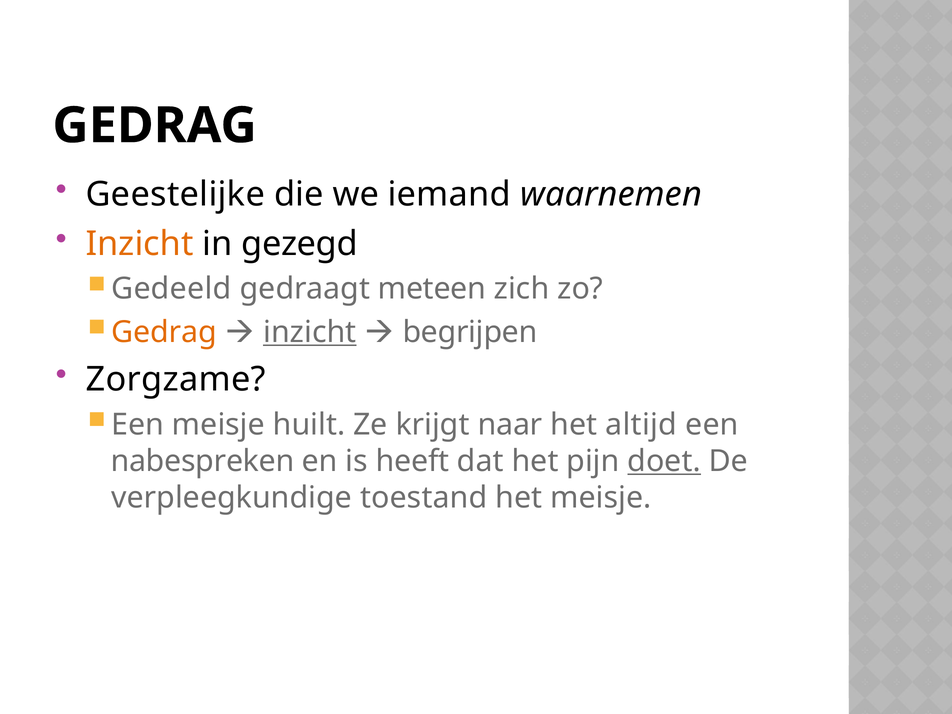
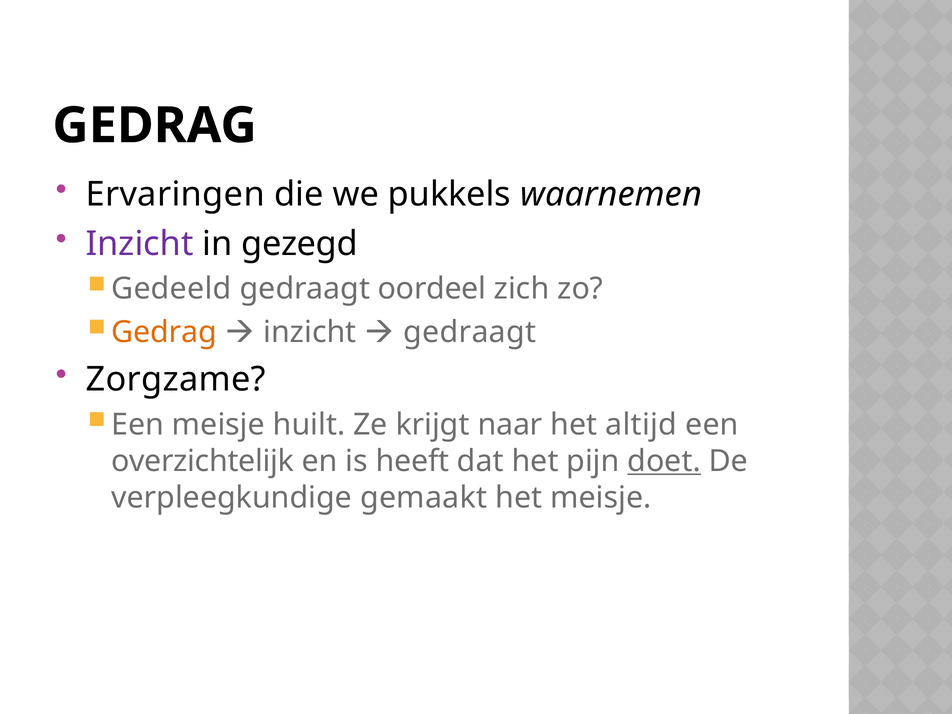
Geestelijke: Geestelijke -> Ervaringen
iemand: iemand -> pukkels
Inzicht at (140, 244) colour: orange -> purple
meteen: meteen -> oordeel
inzicht at (310, 332) underline: present -> none
begrijpen at (470, 332): begrijpen -> gedraagt
nabespreken: nabespreken -> overzichtelijk
toestand: toestand -> gemaakt
